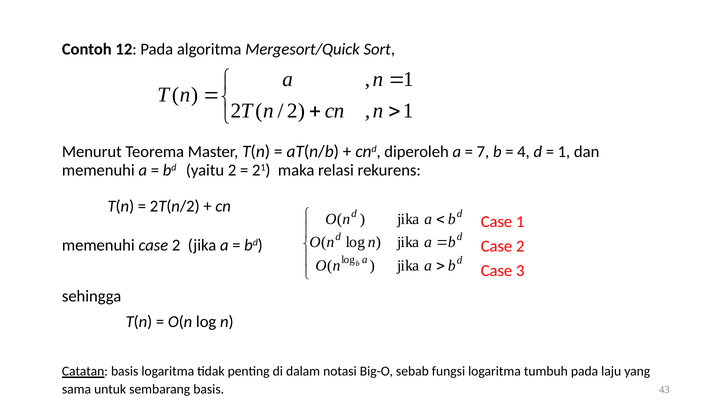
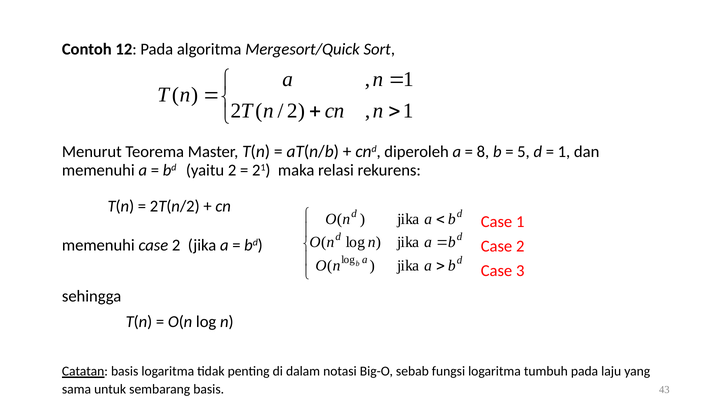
7: 7 -> 8
4: 4 -> 5
